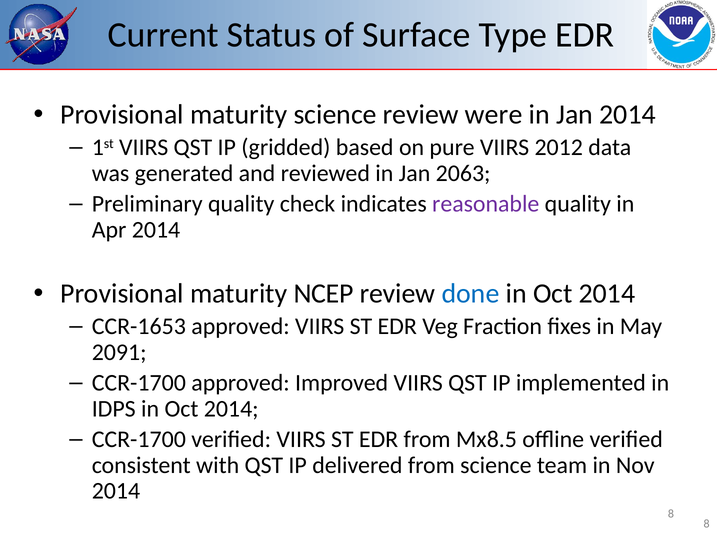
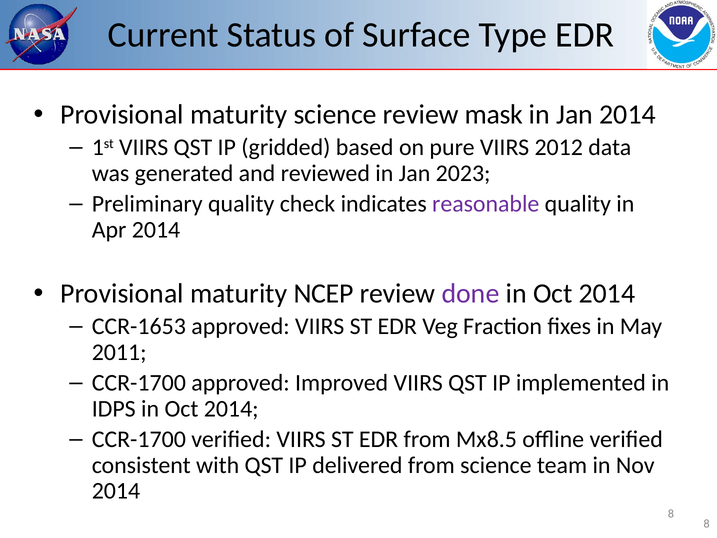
were: were -> mask
2063: 2063 -> 2023
done colour: blue -> purple
2091: 2091 -> 2011
